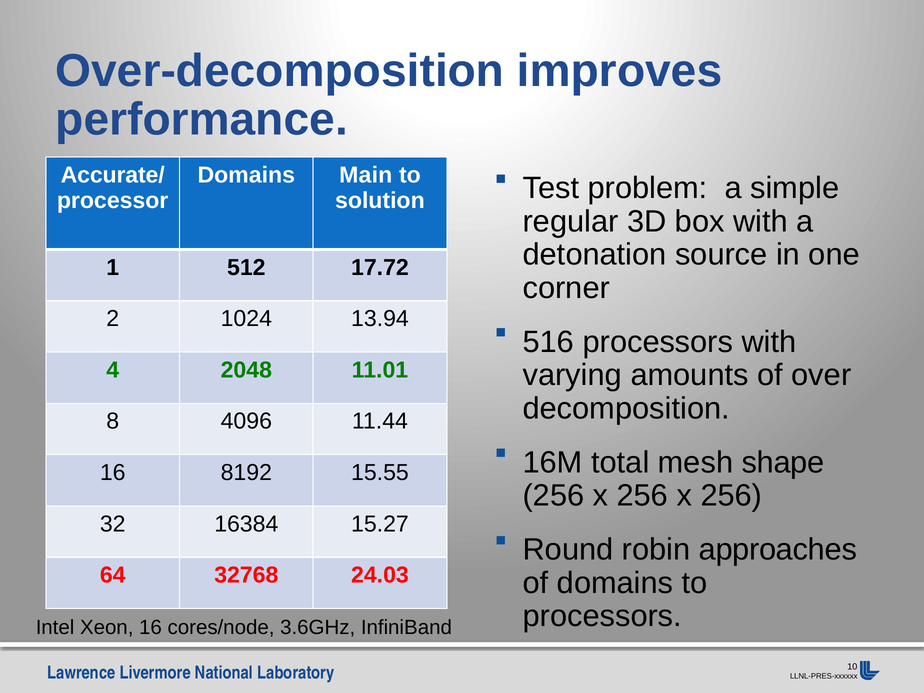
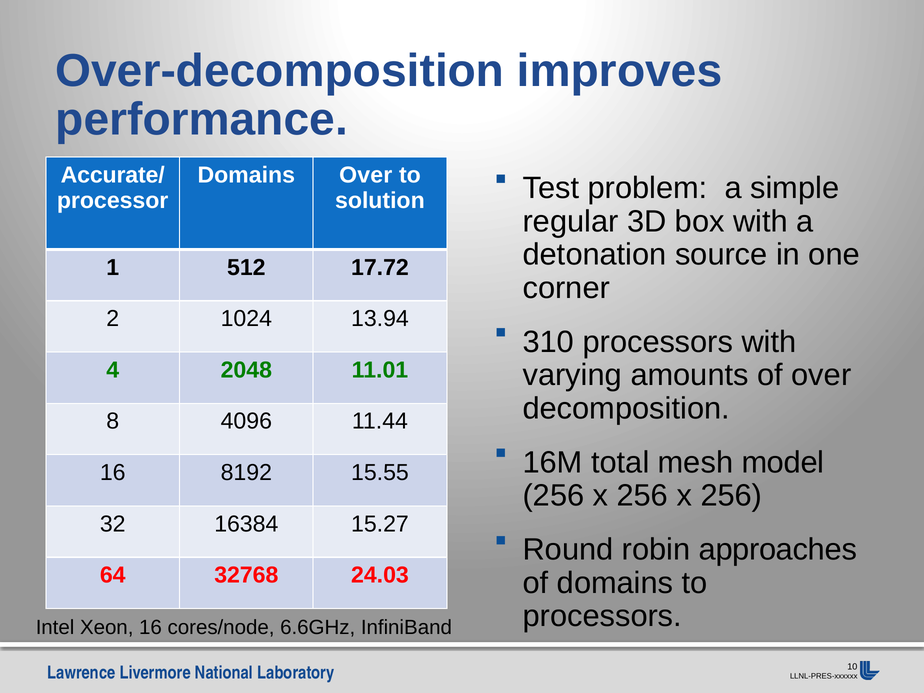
Domains Main: Main -> Over
516: 516 -> 310
shape: shape -> model
3.6GHz: 3.6GHz -> 6.6GHz
